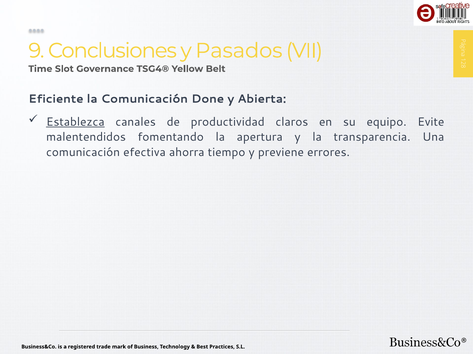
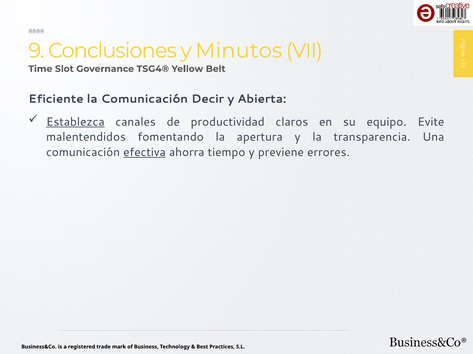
Pasados: Pasados -> Minutos
Done: Done -> Decir
efectiva underline: none -> present
